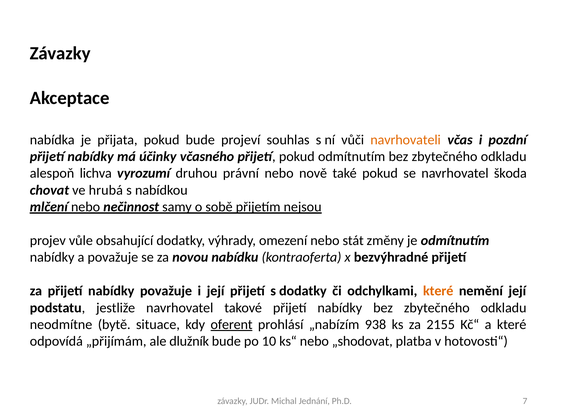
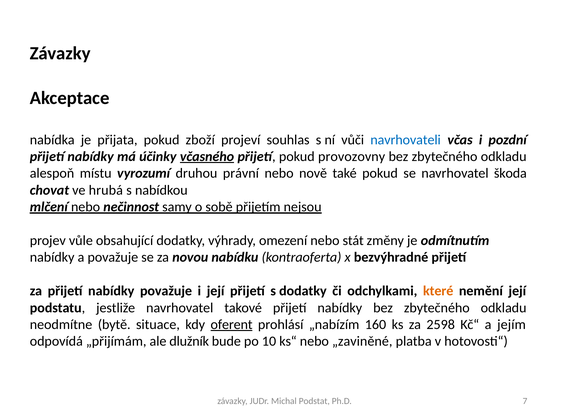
pokud bude: bude -> zboží
navrhovateli colour: orange -> blue
včasného underline: none -> present
pokud odmítnutím: odmítnutím -> provozovny
lichva: lichva -> místu
938: 938 -> 160
2155: 2155 -> 2598
a které: které -> jejím
„shodovat: „shodovat -> „zaviněné
Jednání: Jednání -> Podstat
